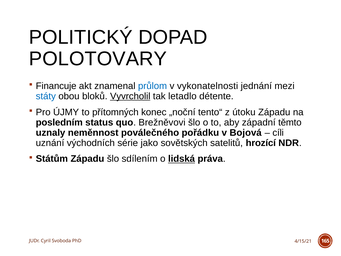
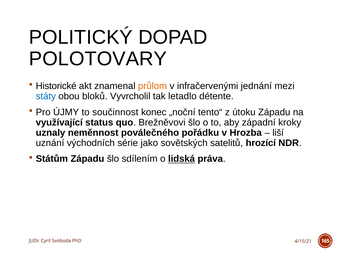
Financuje: Financuje -> Historické
průlom colour: blue -> orange
vykonatelnosti: vykonatelnosti -> infračervenými
Vyvrcholil underline: present -> none
přítomných: přítomných -> součinnost
posledním: posledním -> využívající
těmto: těmto -> kroky
Bojová: Bojová -> Hrozba
cíli: cíli -> liší
